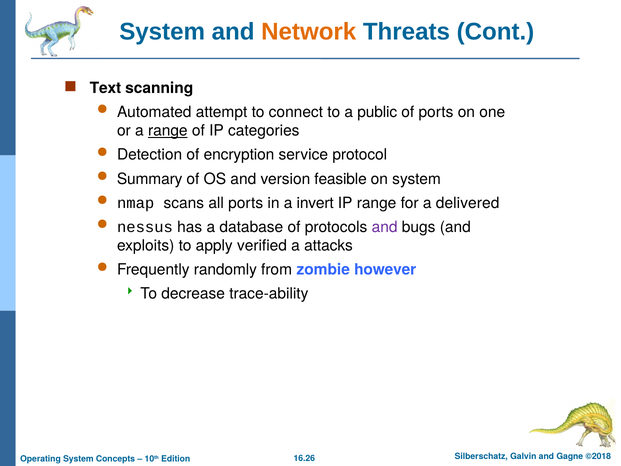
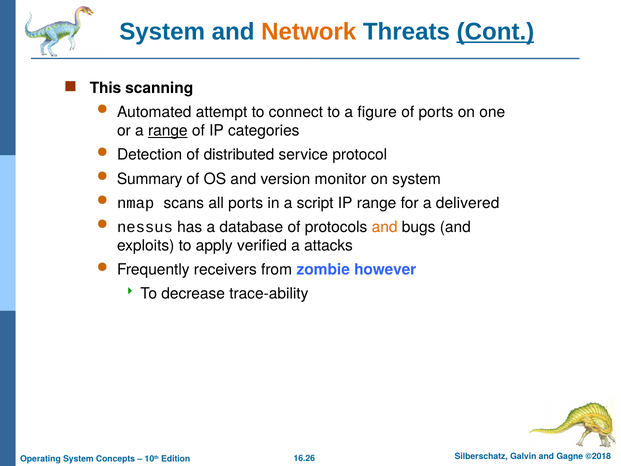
Cont underline: none -> present
Text: Text -> This
public: public -> figure
encryption: encryption -> distributed
feasible: feasible -> monitor
invert: invert -> script
and at (385, 227) colour: purple -> orange
randomly: randomly -> receivers
